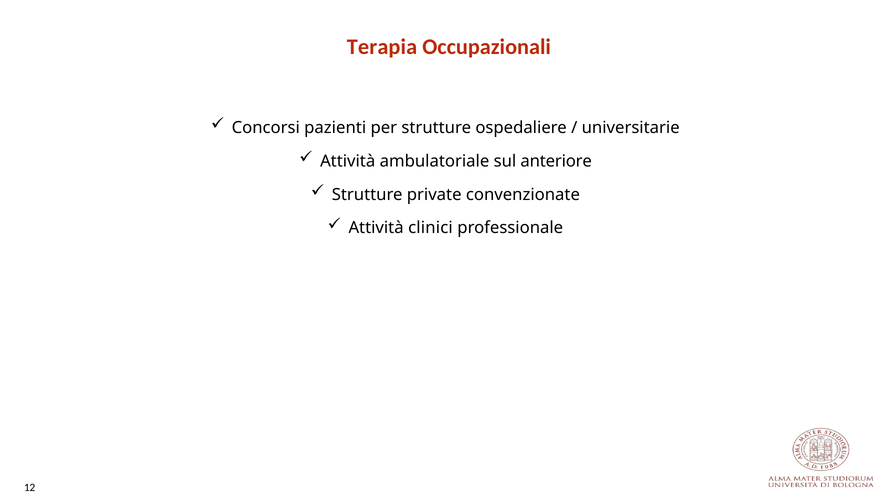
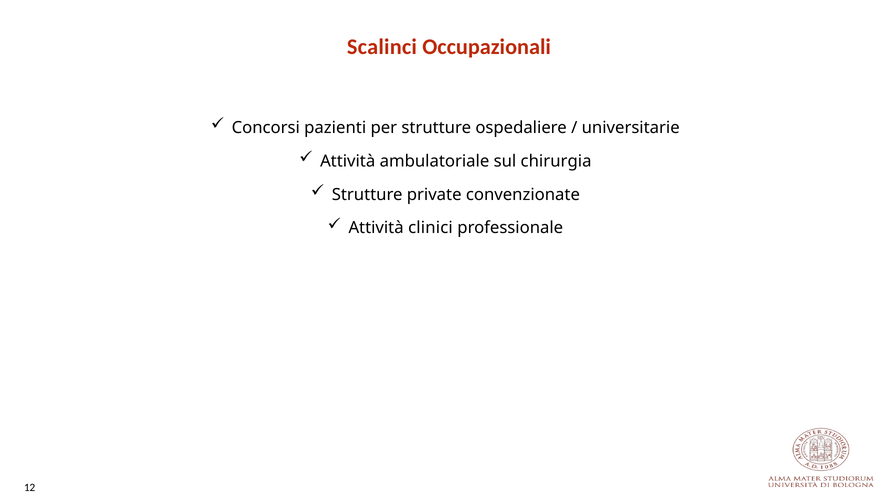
Terapia: Terapia -> Scalinci
anteriore: anteriore -> chirurgia
